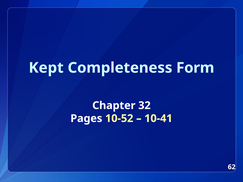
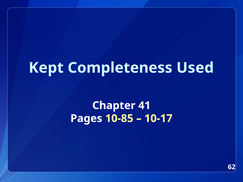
Form: Form -> Used
32: 32 -> 41
10-52: 10-52 -> 10-85
10-41: 10-41 -> 10-17
